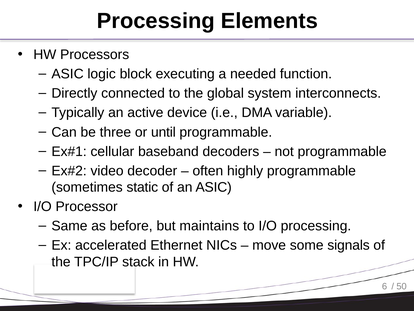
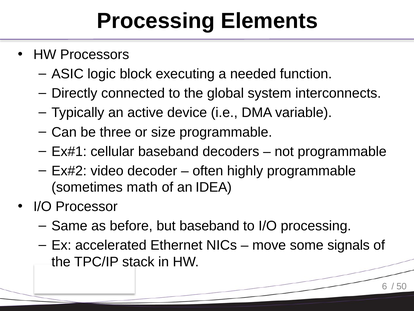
until: until -> size
static: static -> math
an ASIC: ASIC -> IDEA
but maintains: maintains -> baseband
